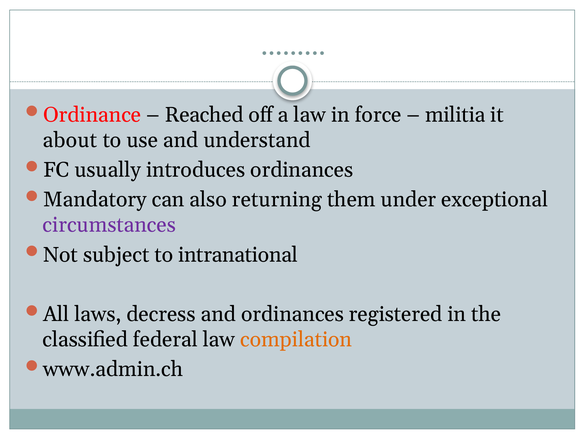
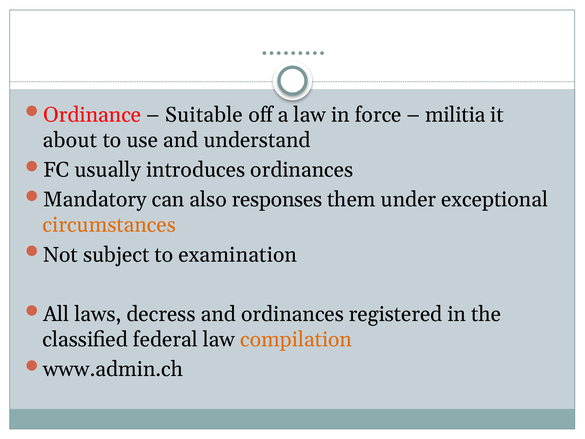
Reached: Reached -> Suitable
returning: returning -> responses
circumstances colour: purple -> orange
intranational: intranational -> examination
